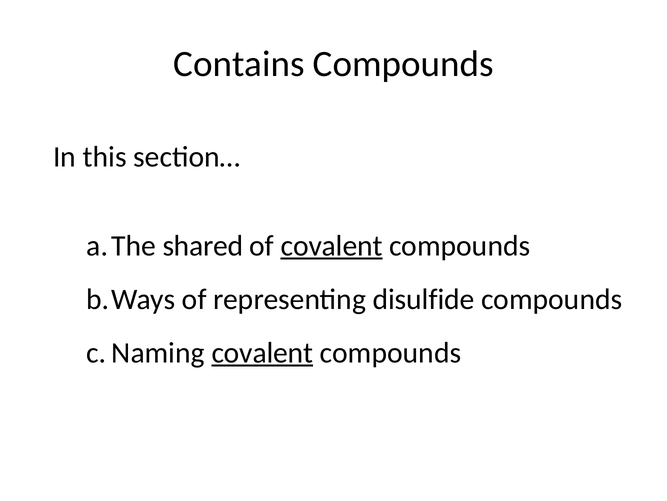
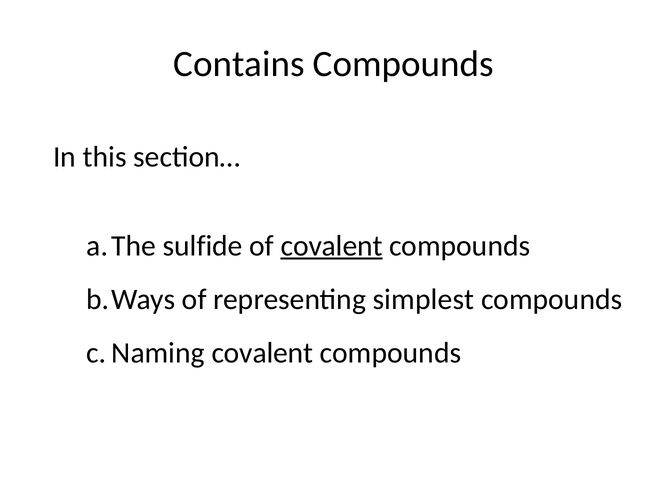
shared: shared -> sulfide
disulfide: disulfide -> simplest
covalent at (262, 352) underline: present -> none
